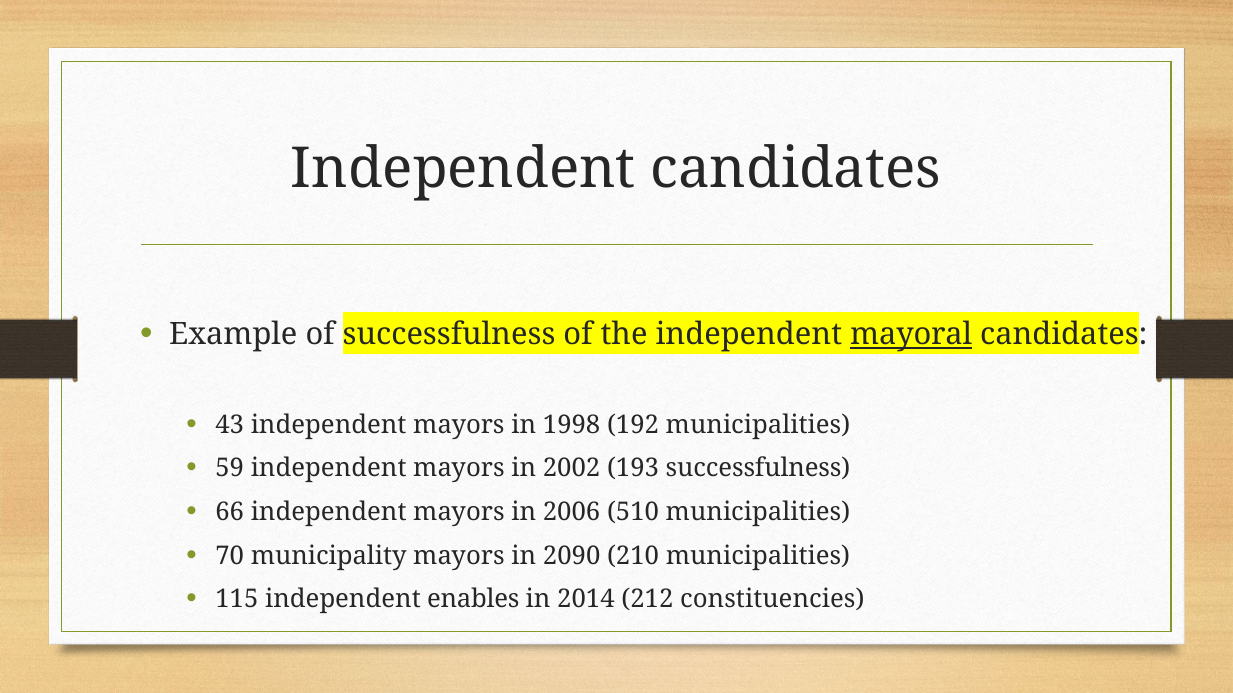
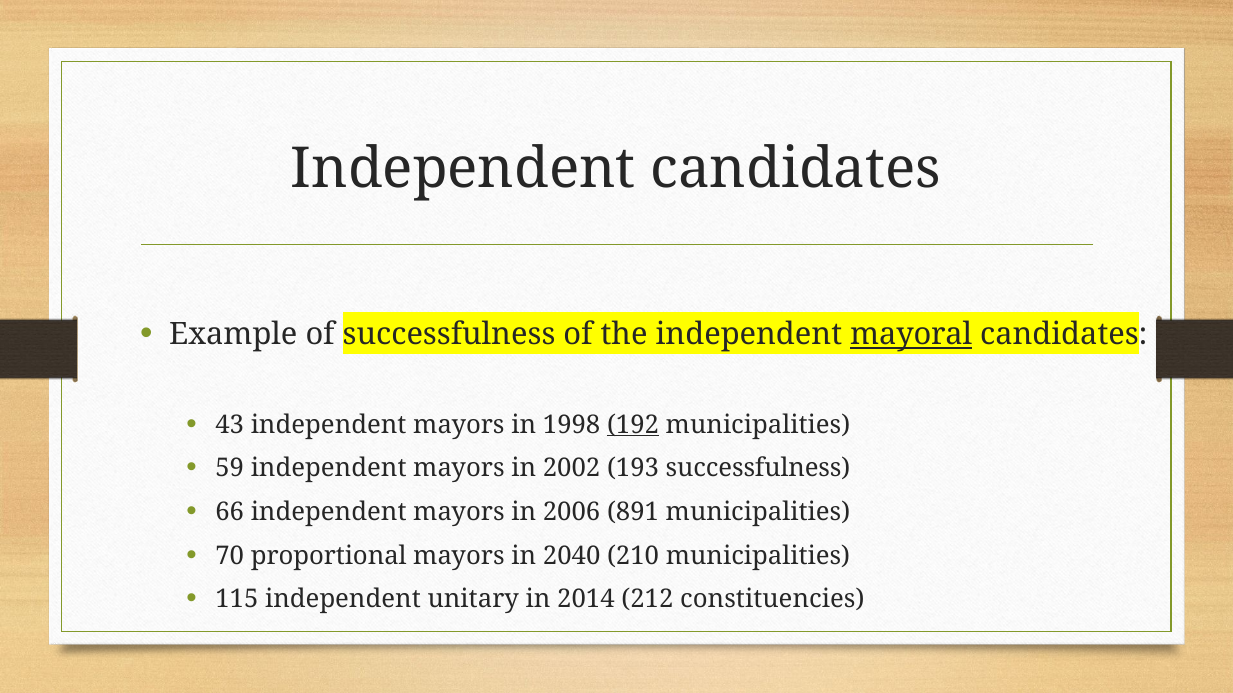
192 underline: none -> present
510: 510 -> 891
municipality: municipality -> proportional
2090: 2090 -> 2040
enables: enables -> unitary
